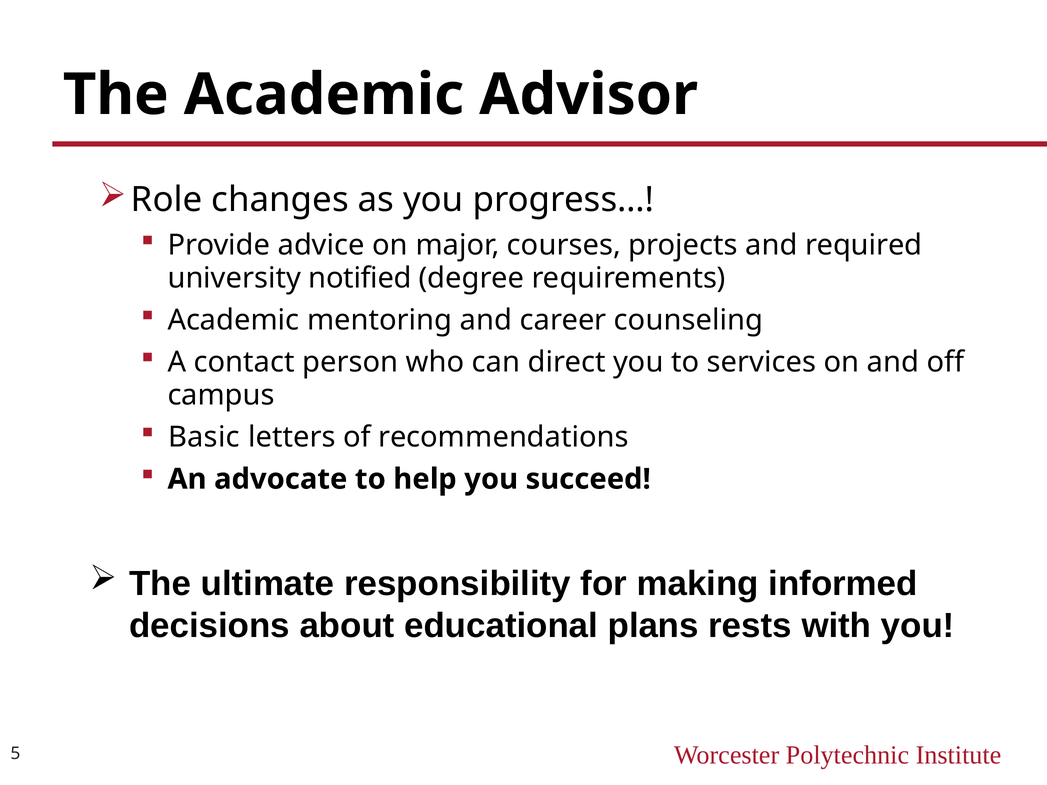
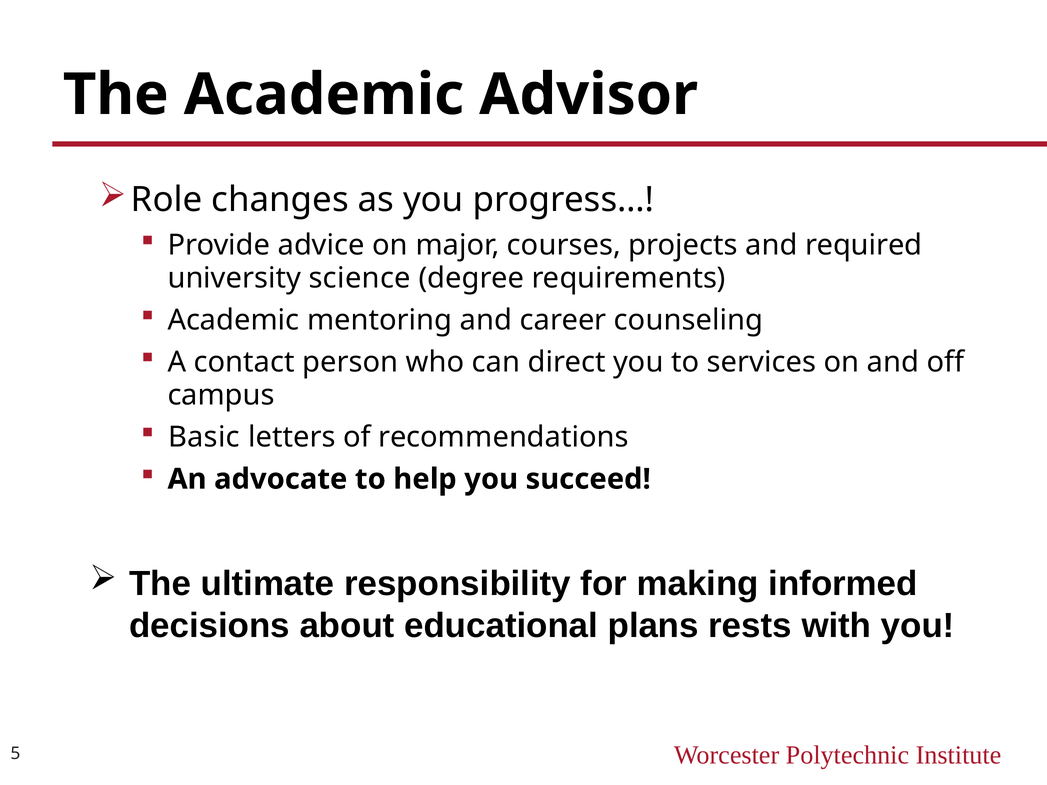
notified: notified -> science
